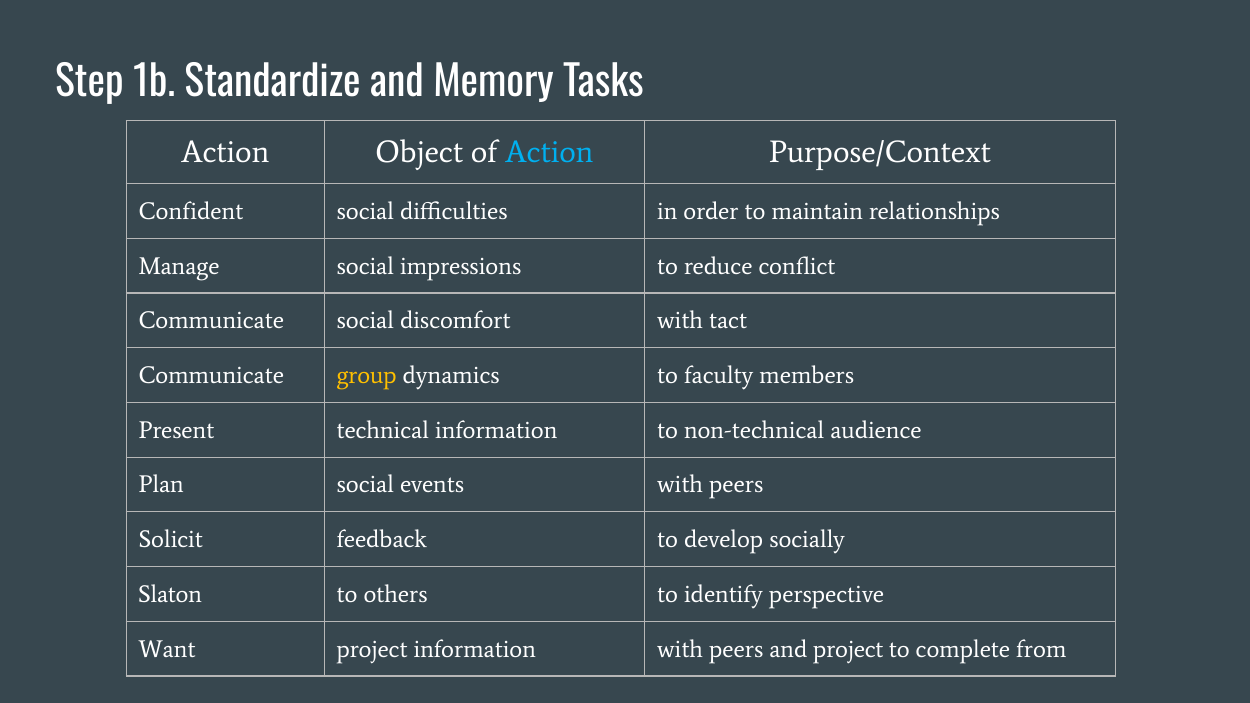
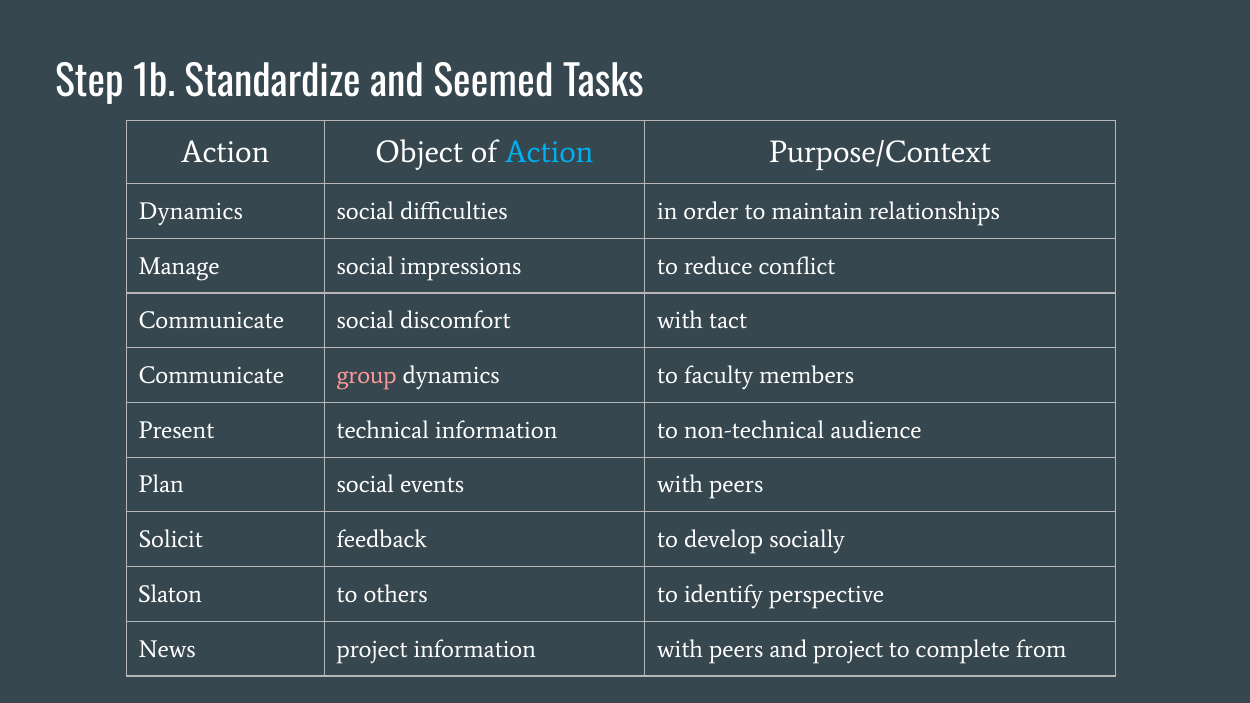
Memory: Memory -> Seemed
Confident at (191, 211): Confident -> Dynamics
group colour: yellow -> pink
Want: Want -> News
